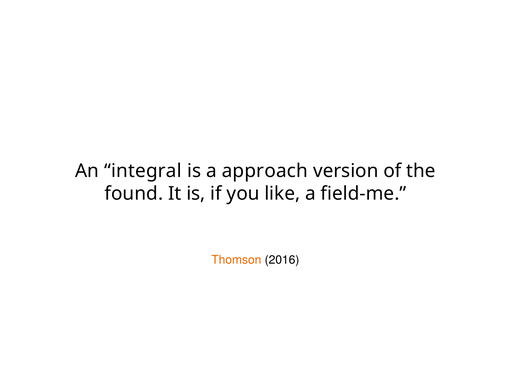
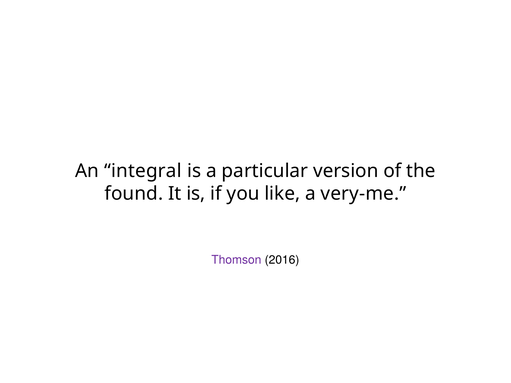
approach: approach -> particular
field-me: field-me -> very-me
Thomson colour: orange -> purple
